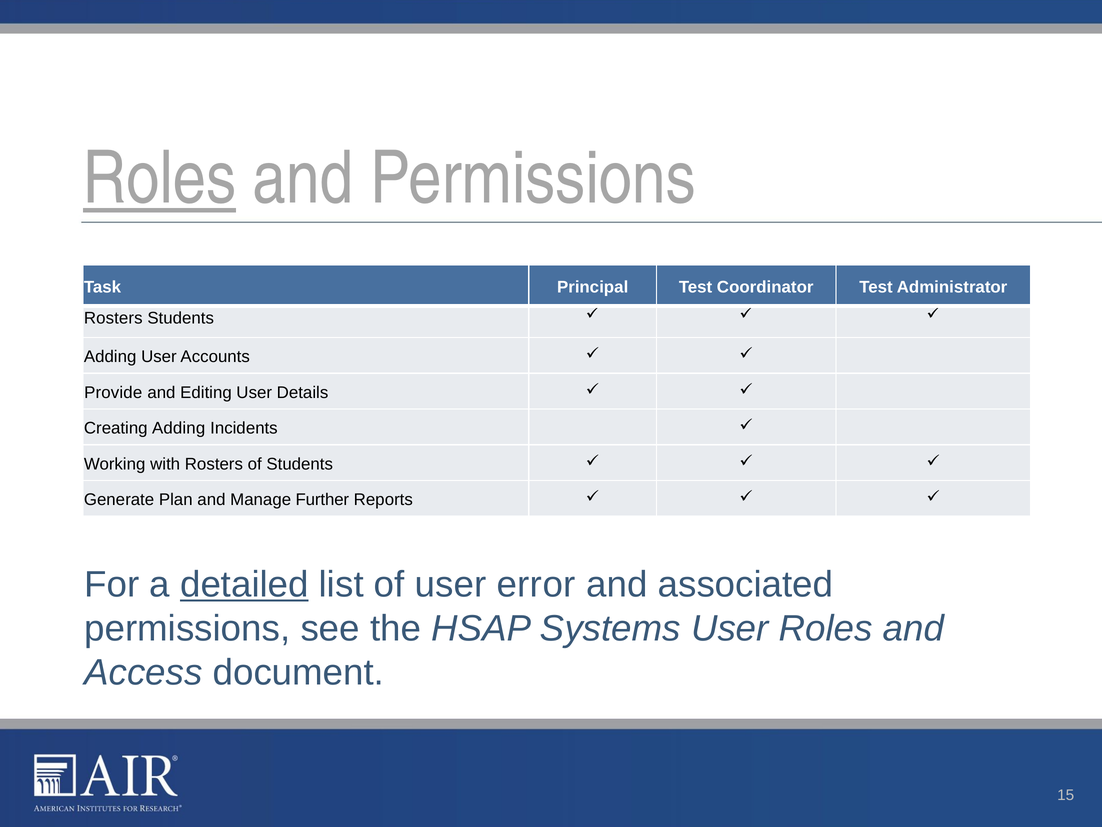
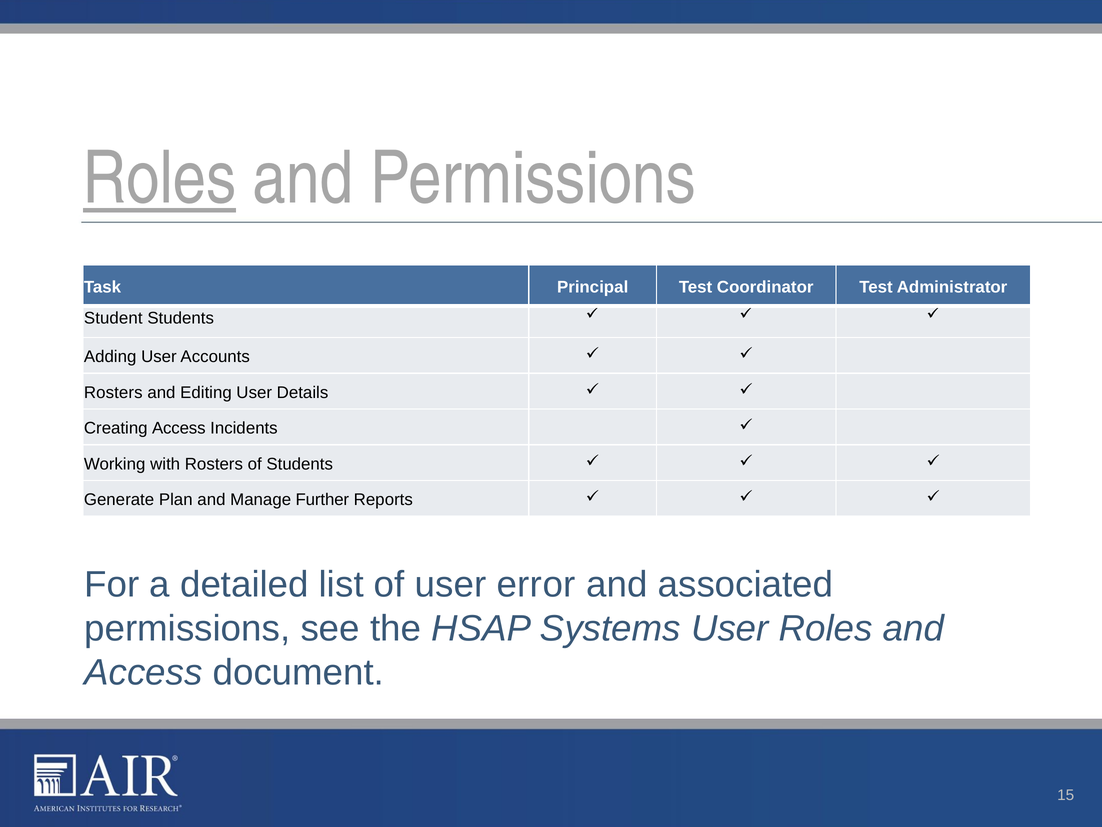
Rosters at (113, 318): Rosters -> Student
Provide at (113, 392): Provide -> Rosters
Creating Adding: Adding -> Access
detailed underline: present -> none
